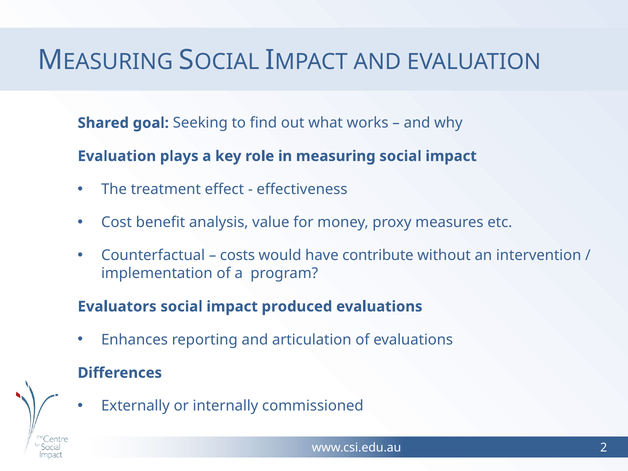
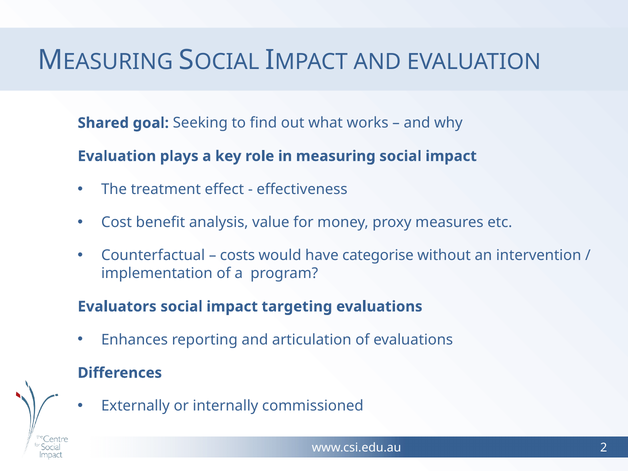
contribute: contribute -> categorise
produced: produced -> targeting
